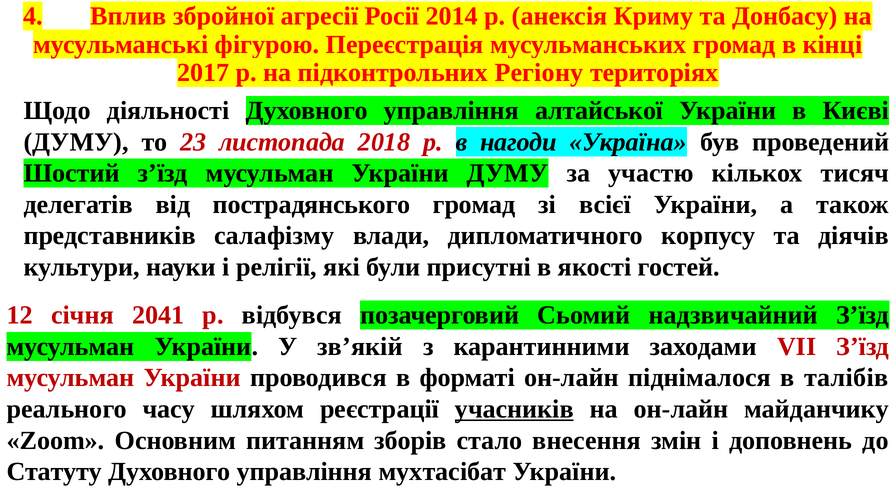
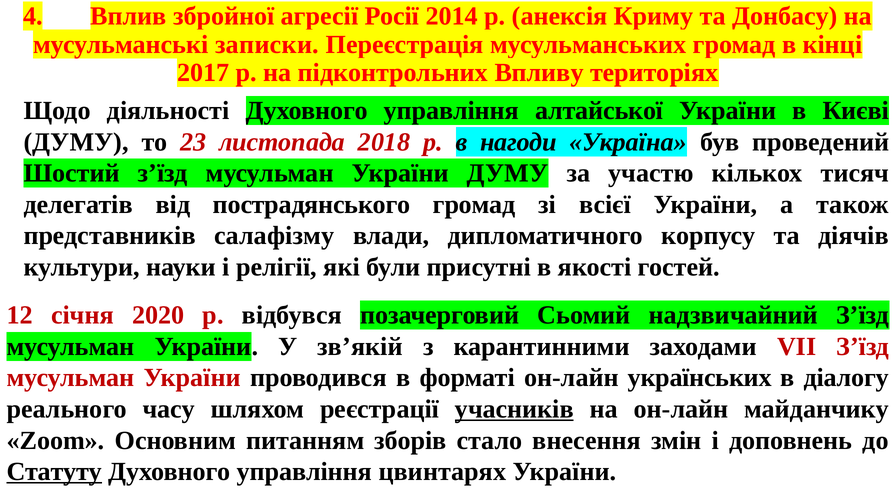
фігурою: фігурою -> записки
Регіону: Регіону -> Впливу
2041: 2041 -> 2020
піднімалося: піднімалося -> українських
талібів: талібів -> діалогу
Статуту underline: none -> present
мухтасібат: мухтасібат -> цвинтарях
